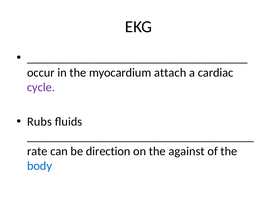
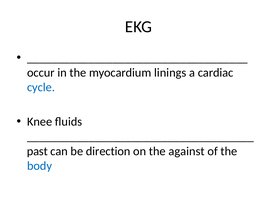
attach: attach -> linings
cycle colour: purple -> blue
Rubs: Rubs -> Knee
rate: rate -> past
